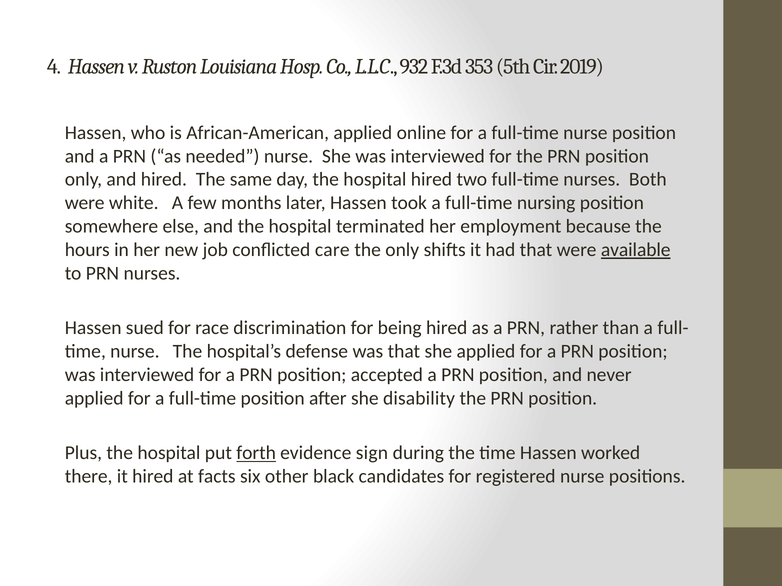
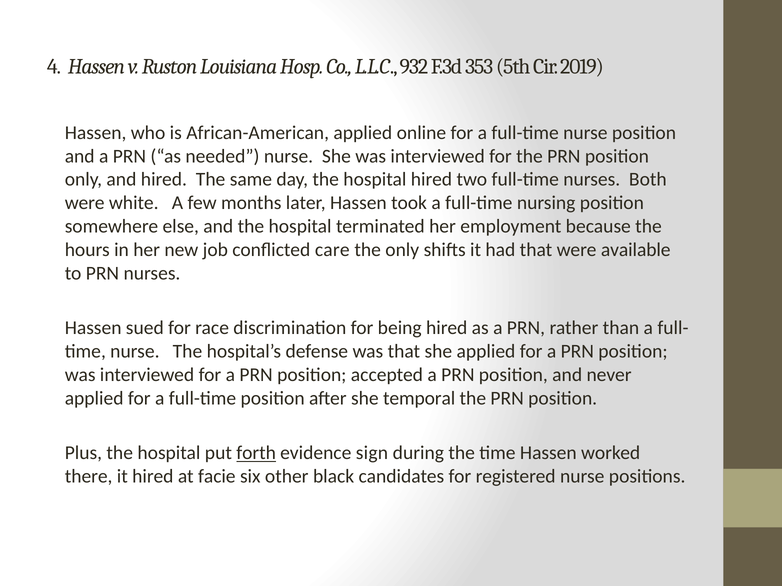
available underline: present -> none
disability: disability -> temporal
facts: facts -> facie
